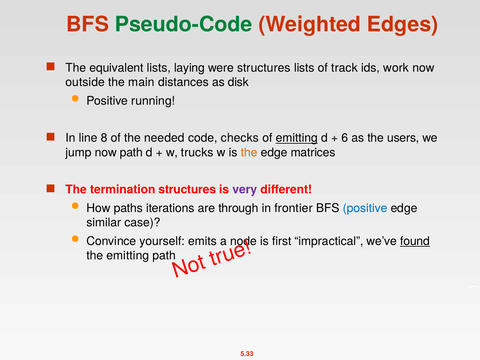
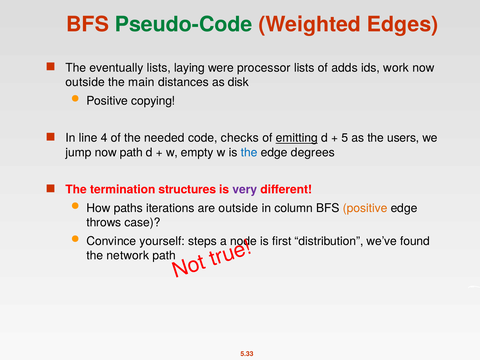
equivalent: equivalent -> eventually
were structures: structures -> processor
track: track -> adds
running: running -> copying
8: 8 -> 4
6: 6 -> 5
trucks: trucks -> empty
the at (249, 152) colour: orange -> blue
matrices: matrices -> degrees
are through: through -> outside
frontier: frontier -> column
positive at (365, 208) colour: blue -> orange
similar: similar -> throws
emits: emits -> steps
impractical: impractical -> distribution
found underline: present -> none
the emitting: emitting -> network
